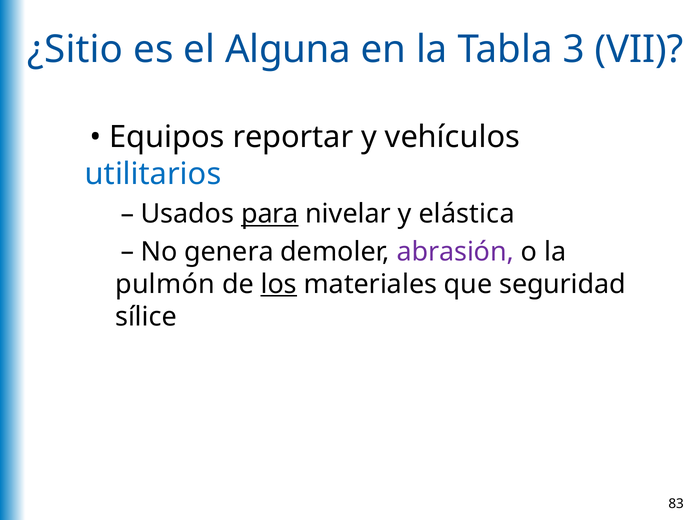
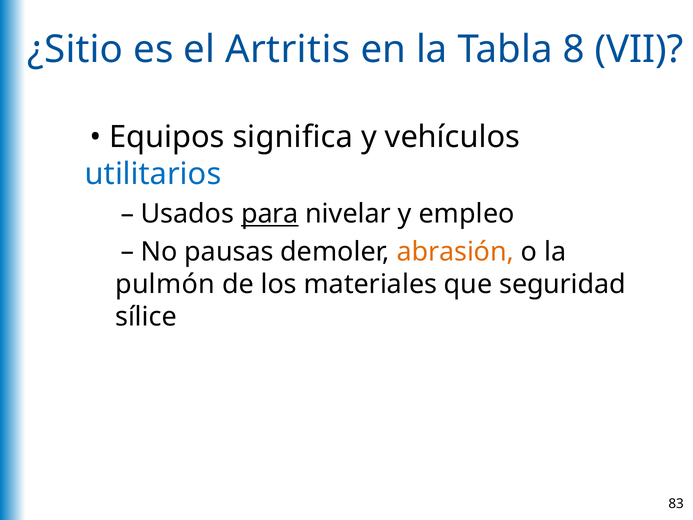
Alguna: Alguna -> Artritis
3: 3 -> 8
reportar: reportar -> significa
elástica: elástica -> empleo
genera: genera -> pausas
abrasión colour: purple -> orange
los underline: present -> none
